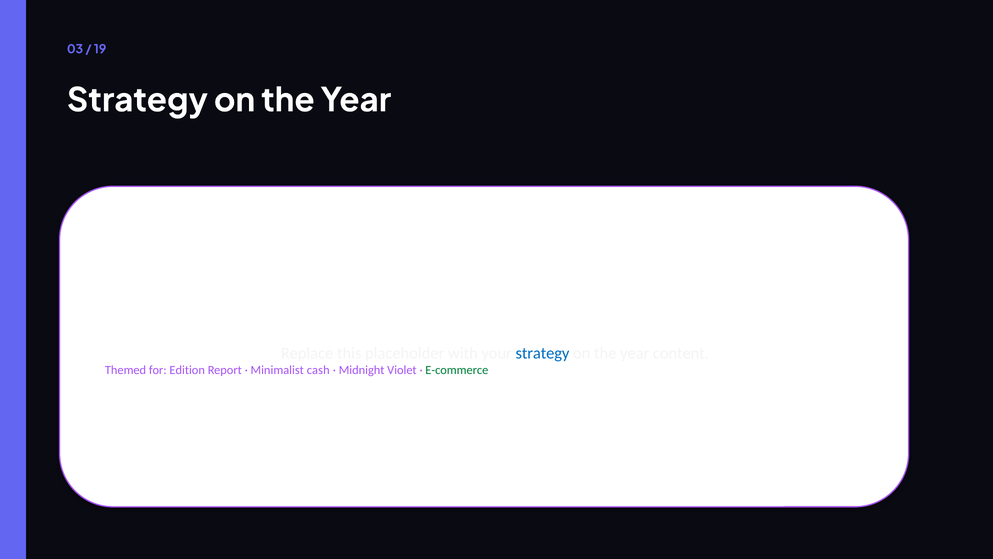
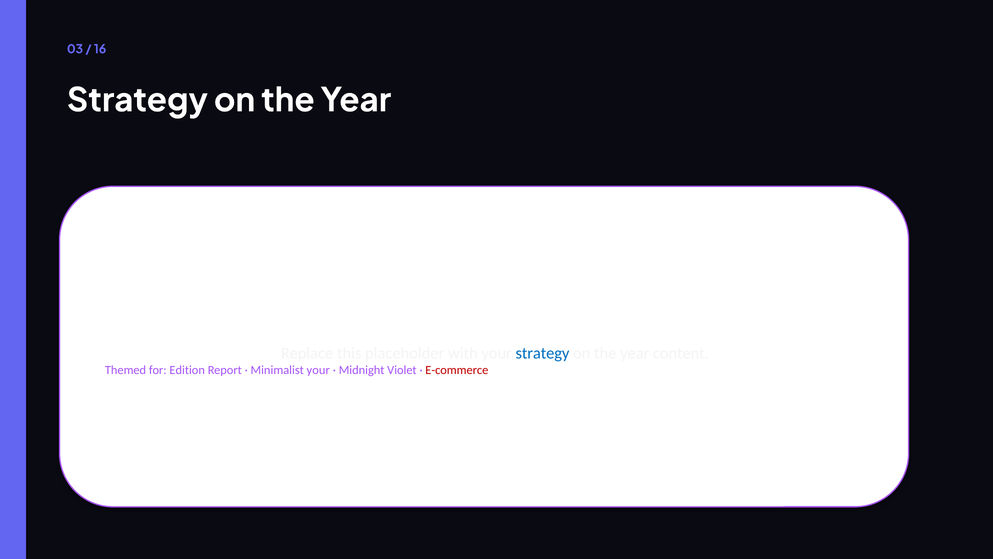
19: 19 -> 16
Minimalist cash: cash -> your
E-commerce colour: green -> red
